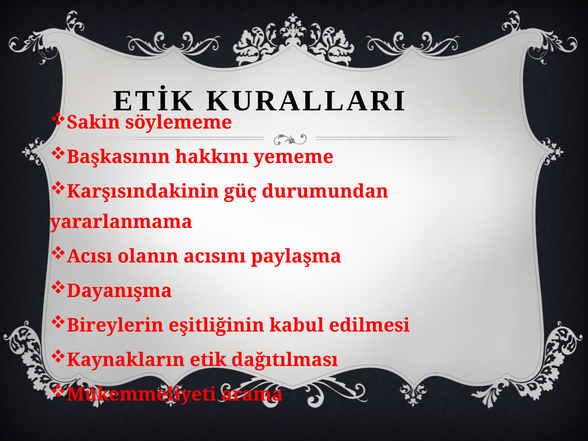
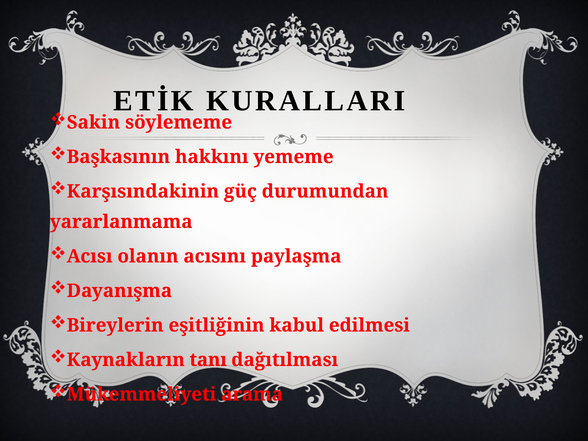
etik: etik -> tanı
